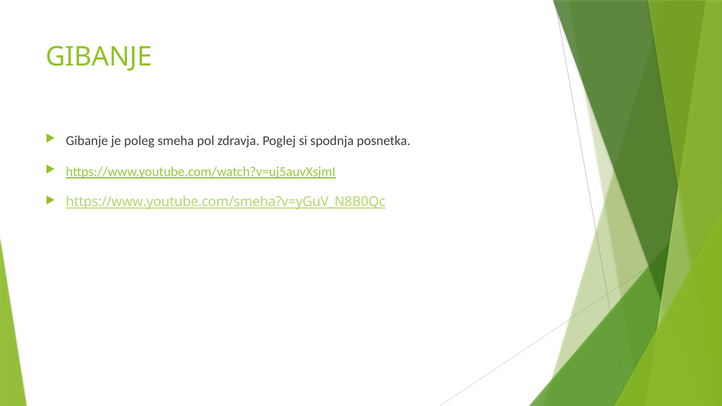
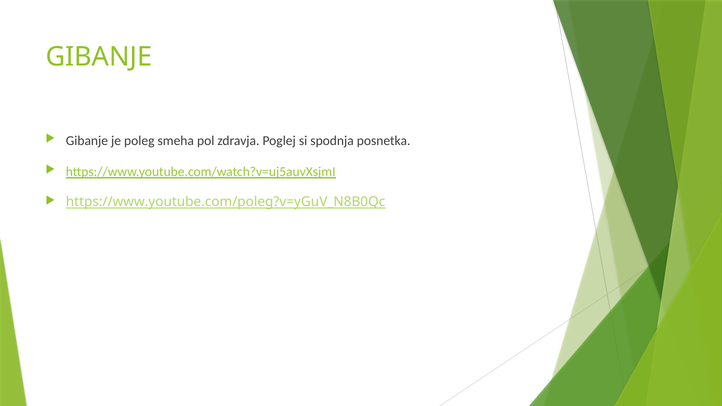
https://www.youtube.com/smeha?v=yGuV_N8B0Qc: https://www.youtube.com/smeha?v=yGuV_N8B0Qc -> https://www.youtube.com/poleg?v=yGuV_N8B0Qc
